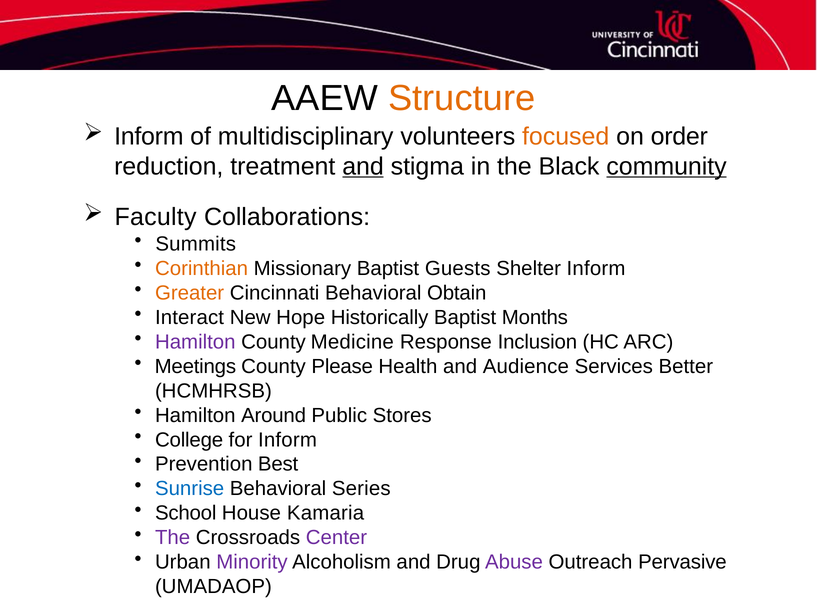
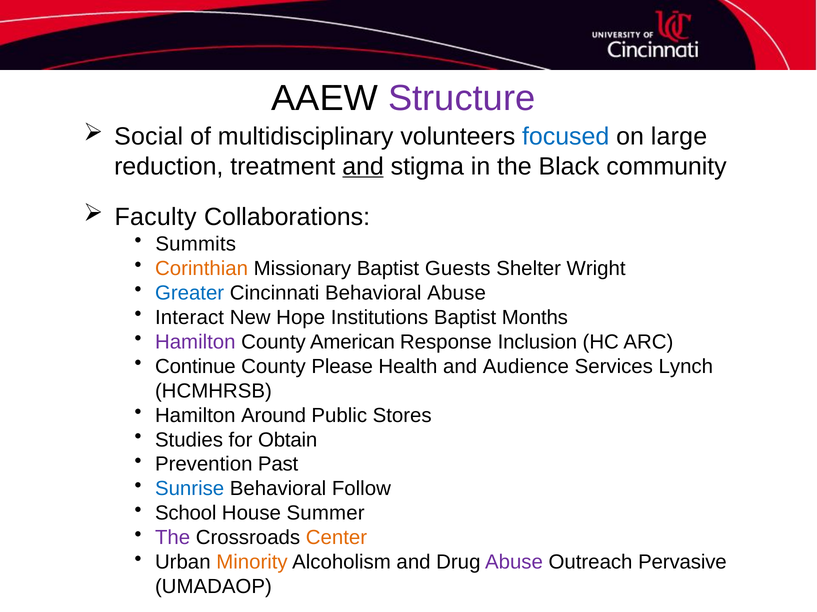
Structure colour: orange -> purple
Inform at (149, 137): Inform -> Social
focused colour: orange -> blue
order: order -> large
community underline: present -> none
Shelter Inform: Inform -> Wright
Greater colour: orange -> blue
Behavioral Obtain: Obtain -> Abuse
Historically: Historically -> Institutions
Medicine: Medicine -> American
Meetings: Meetings -> Continue
Better: Better -> Lynch
College: College -> Studies
for Inform: Inform -> Obtain
Best: Best -> Past
Series: Series -> Follow
Kamaria: Kamaria -> Summer
Center colour: purple -> orange
Minority colour: purple -> orange
